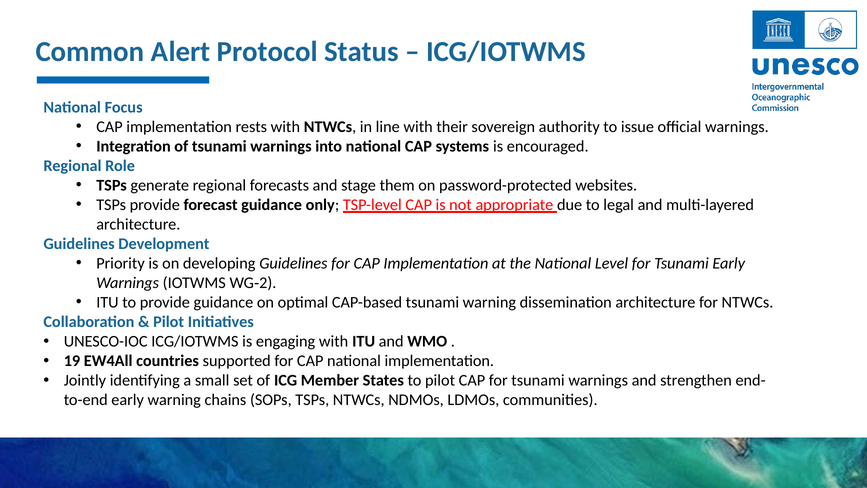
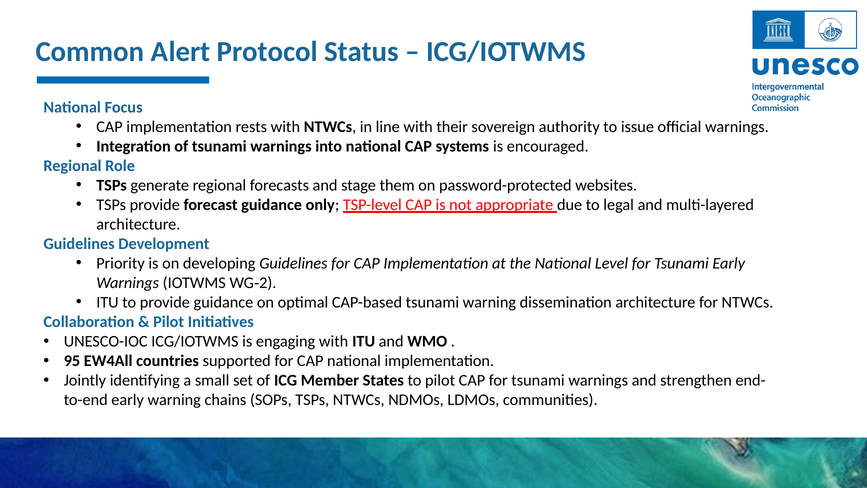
19: 19 -> 95
